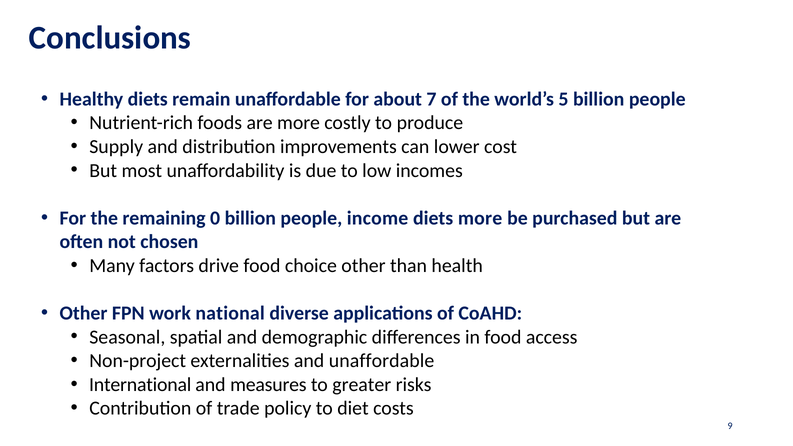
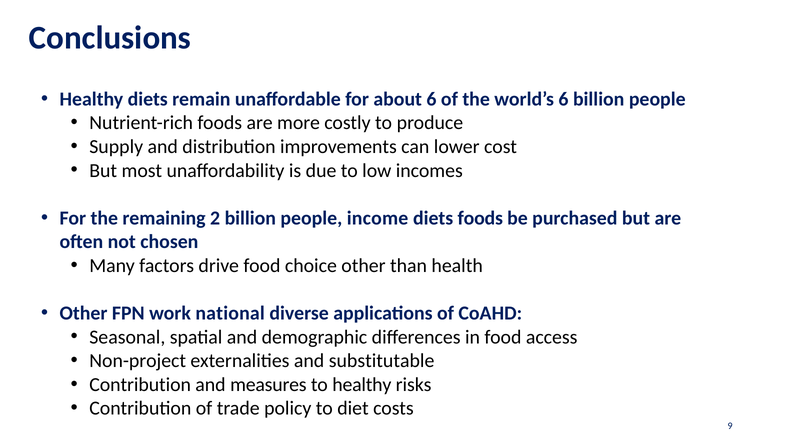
about 7: 7 -> 6
world’s 5: 5 -> 6
0: 0 -> 2
diets more: more -> foods
and unaffordable: unaffordable -> substitutable
International at (140, 385): International -> Contribution
to greater: greater -> healthy
